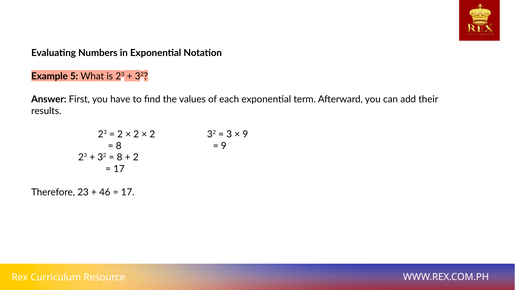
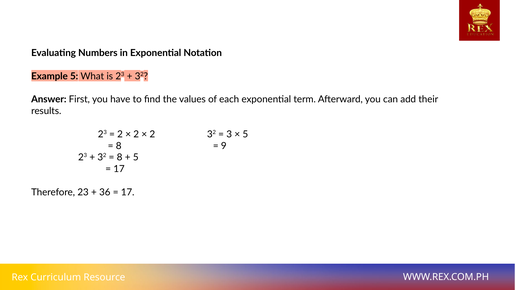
9 at (245, 134): 9 -> 5
2 at (136, 157): 2 -> 5
46: 46 -> 36
